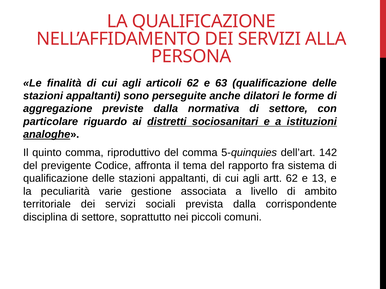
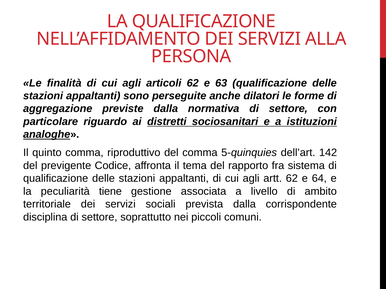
13: 13 -> 64
varie: varie -> tiene
